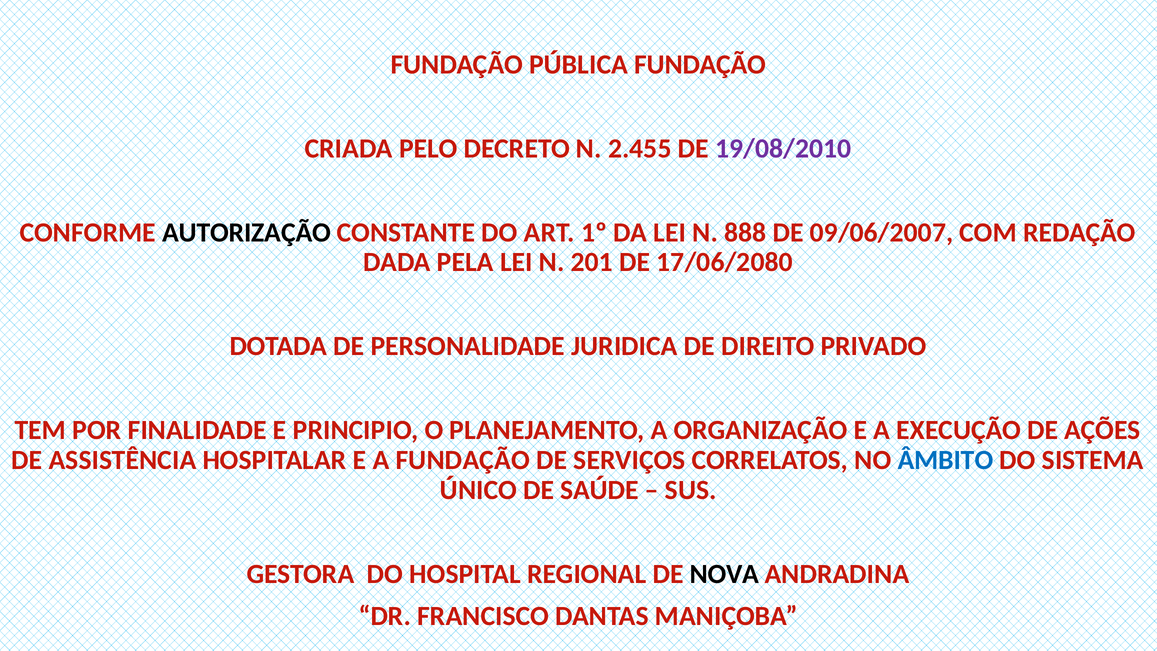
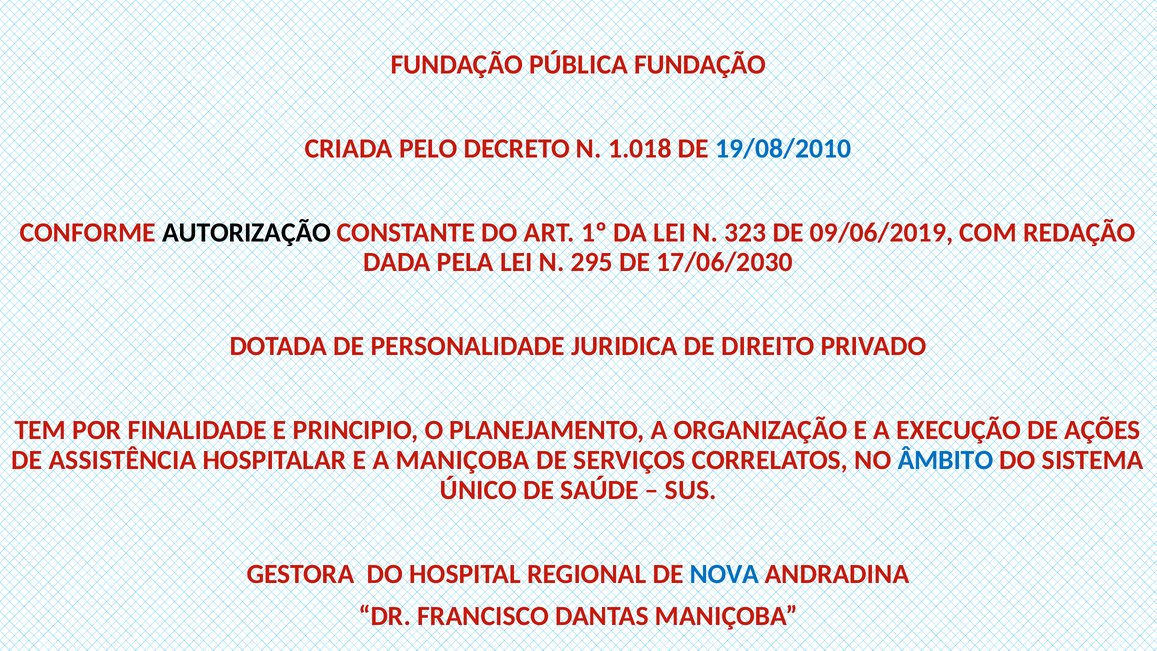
2.455: 2.455 -> 1.018
19/08/2010 colour: purple -> blue
888: 888 -> 323
09/06/2007: 09/06/2007 -> 09/06/2019
201: 201 -> 295
17/06/2080: 17/06/2080 -> 17/06/2030
A FUNDAÇÃO: FUNDAÇÃO -> MANIÇOBA
NOVA colour: black -> blue
